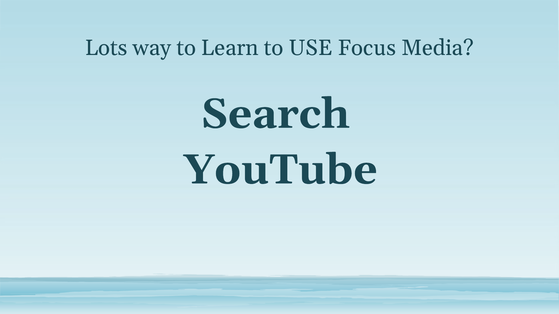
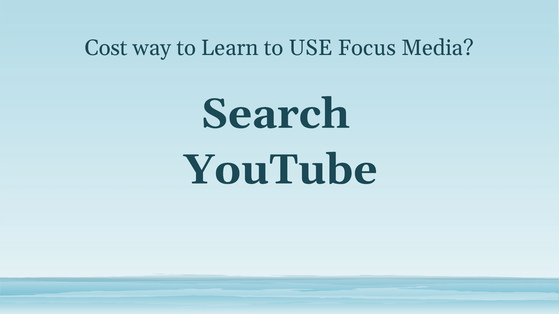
Lots: Lots -> Cost
